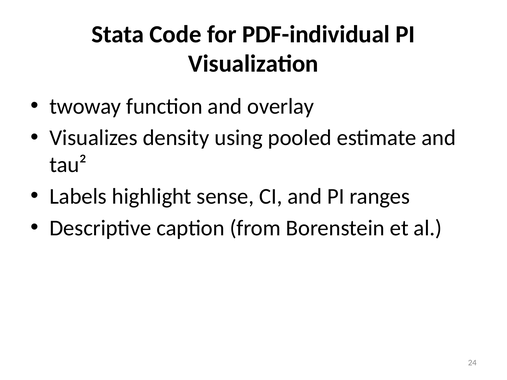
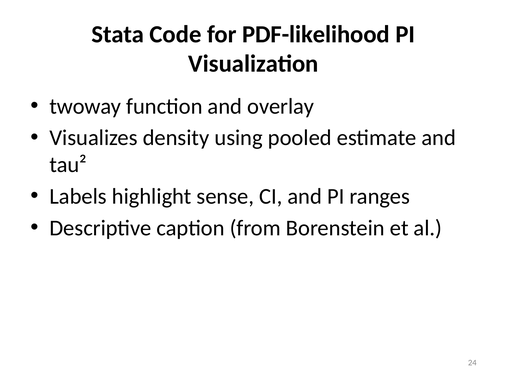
PDF-individual: PDF-individual -> PDF-likelihood
